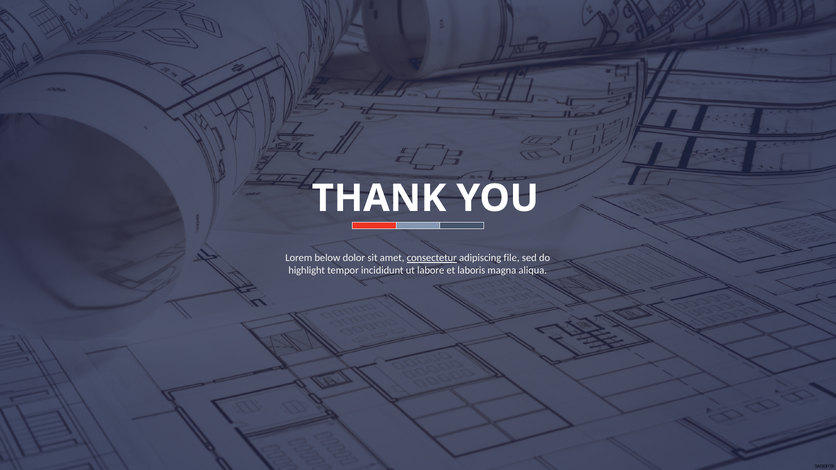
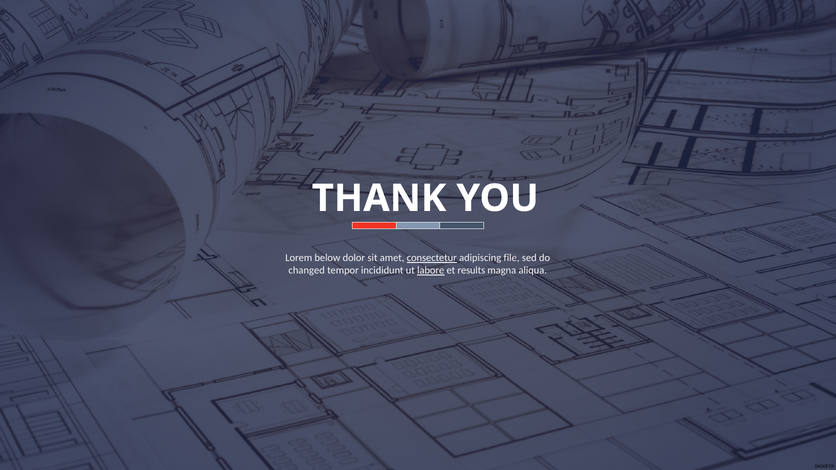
highlight: highlight -> changed
labore underline: none -> present
laboris: laboris -> results
